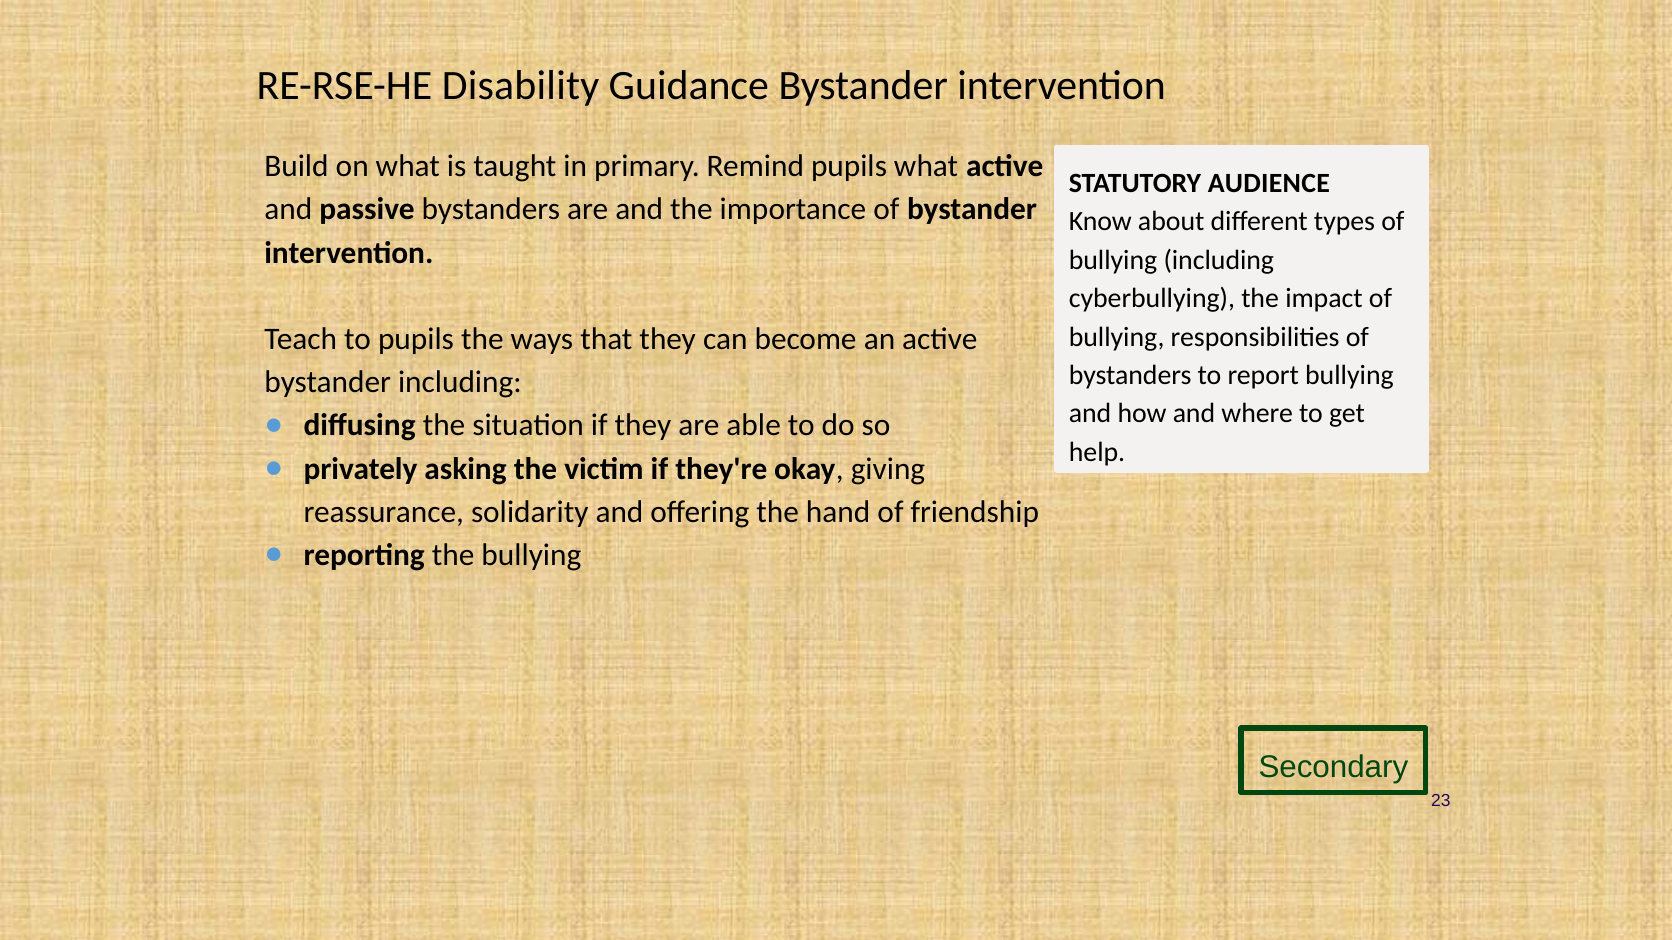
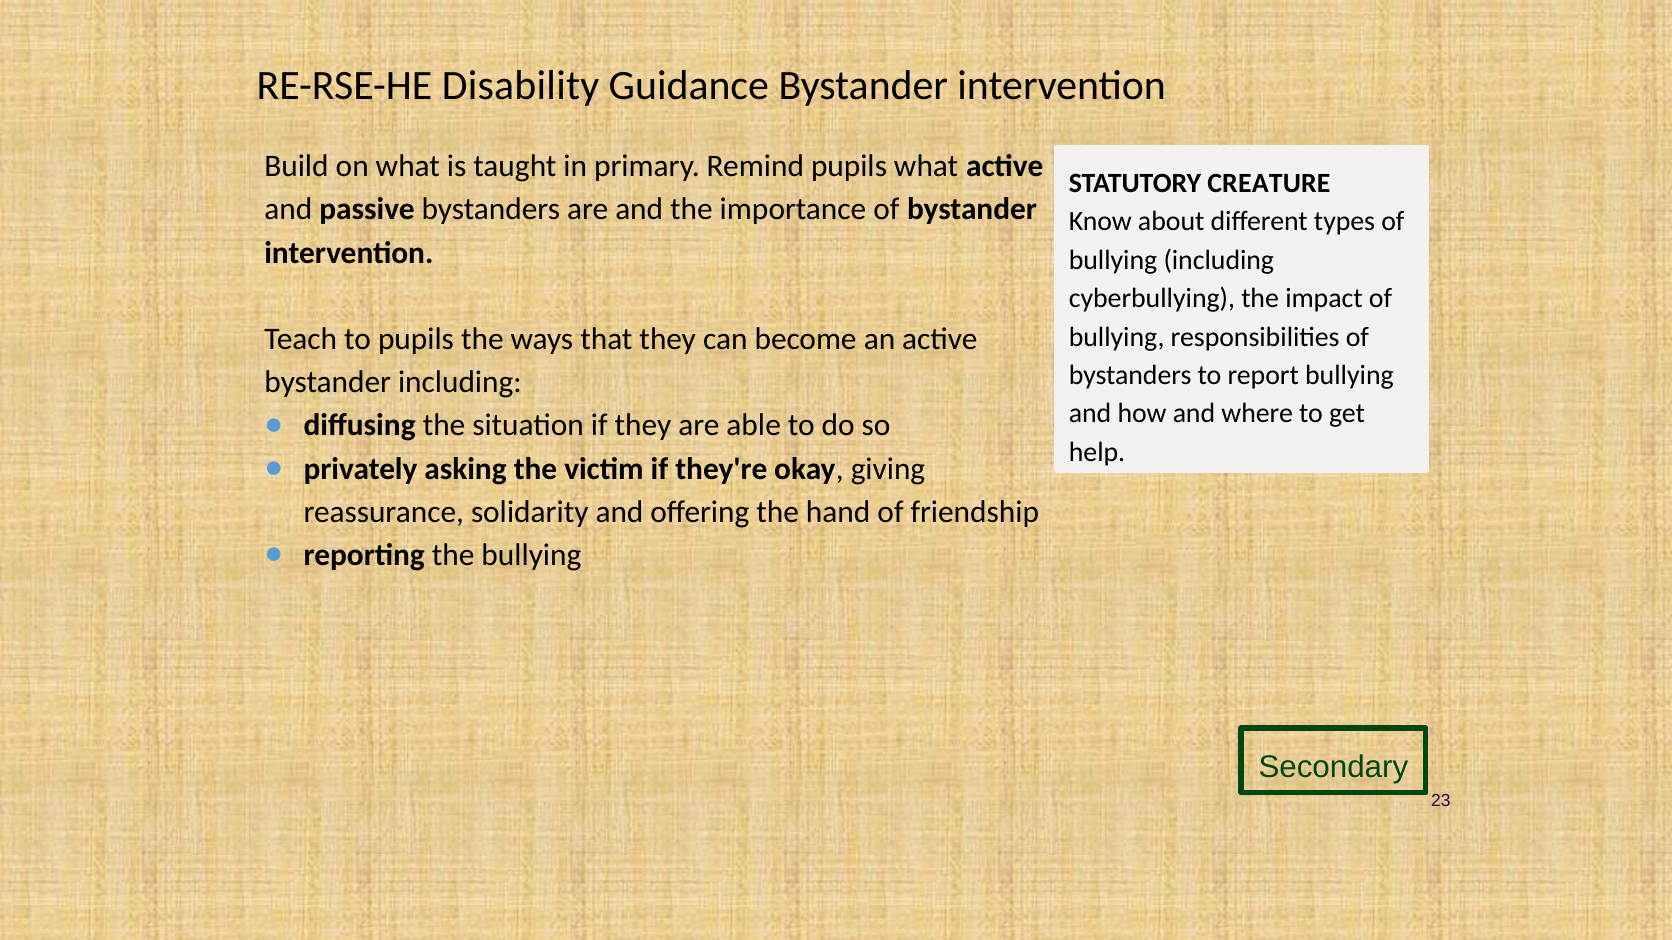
AUDIENCE: AUDIENCE -> CREATURE
